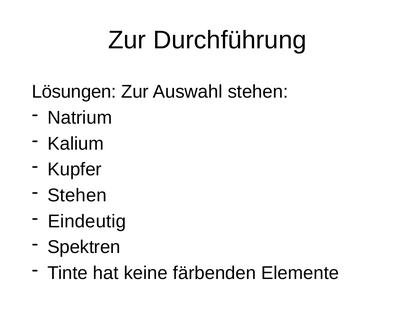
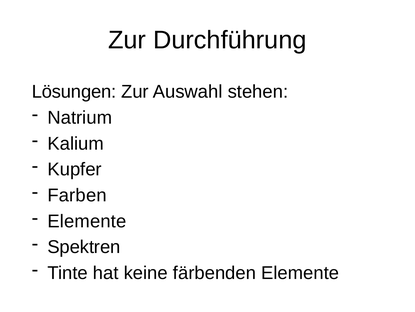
Stehen at (77, 195): Stehen -> Farben
Eindeutig at (87, 221): Eindeutig -> Elemente
